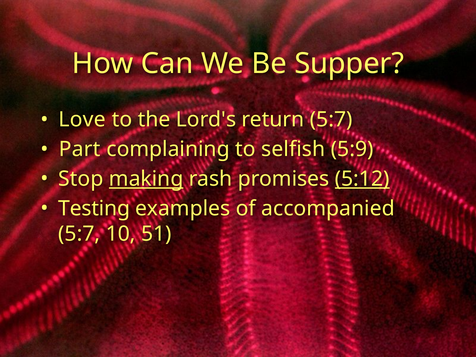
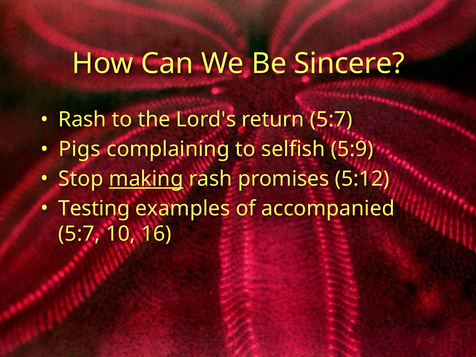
Supper: Supper -> Sincere
Love at (82, 120): Love -> Rash
Part: Part -> Pigs
5:12 underline: present -> none
51: 51 -> 16
